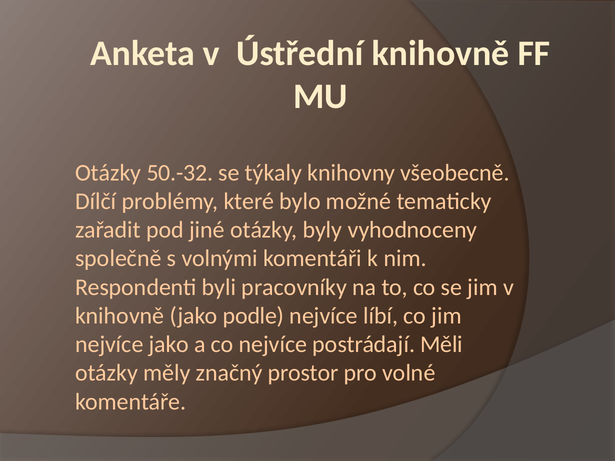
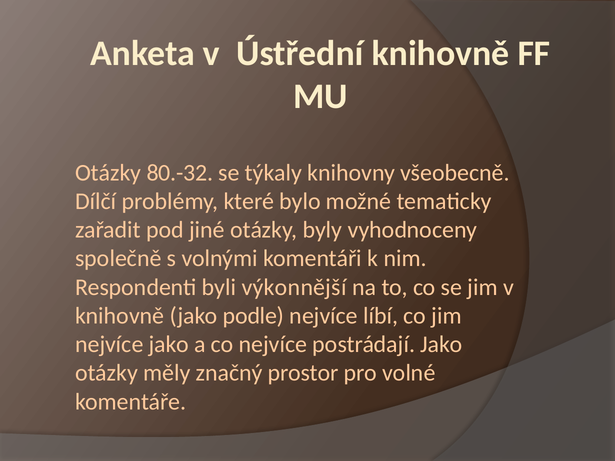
50.-32: 50.-32 -> 80.-32
pracovníky: pracovníky -> výkonnější
postrádají Měli: Měli -> Jako
